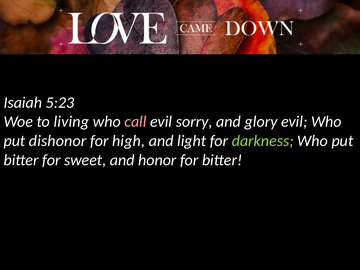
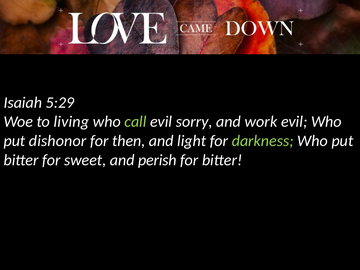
5:23: 5:23 -> 5:29
call colour: pink -> light green
glory: glory -> work
high: high -> then
honor: honor -> perish
